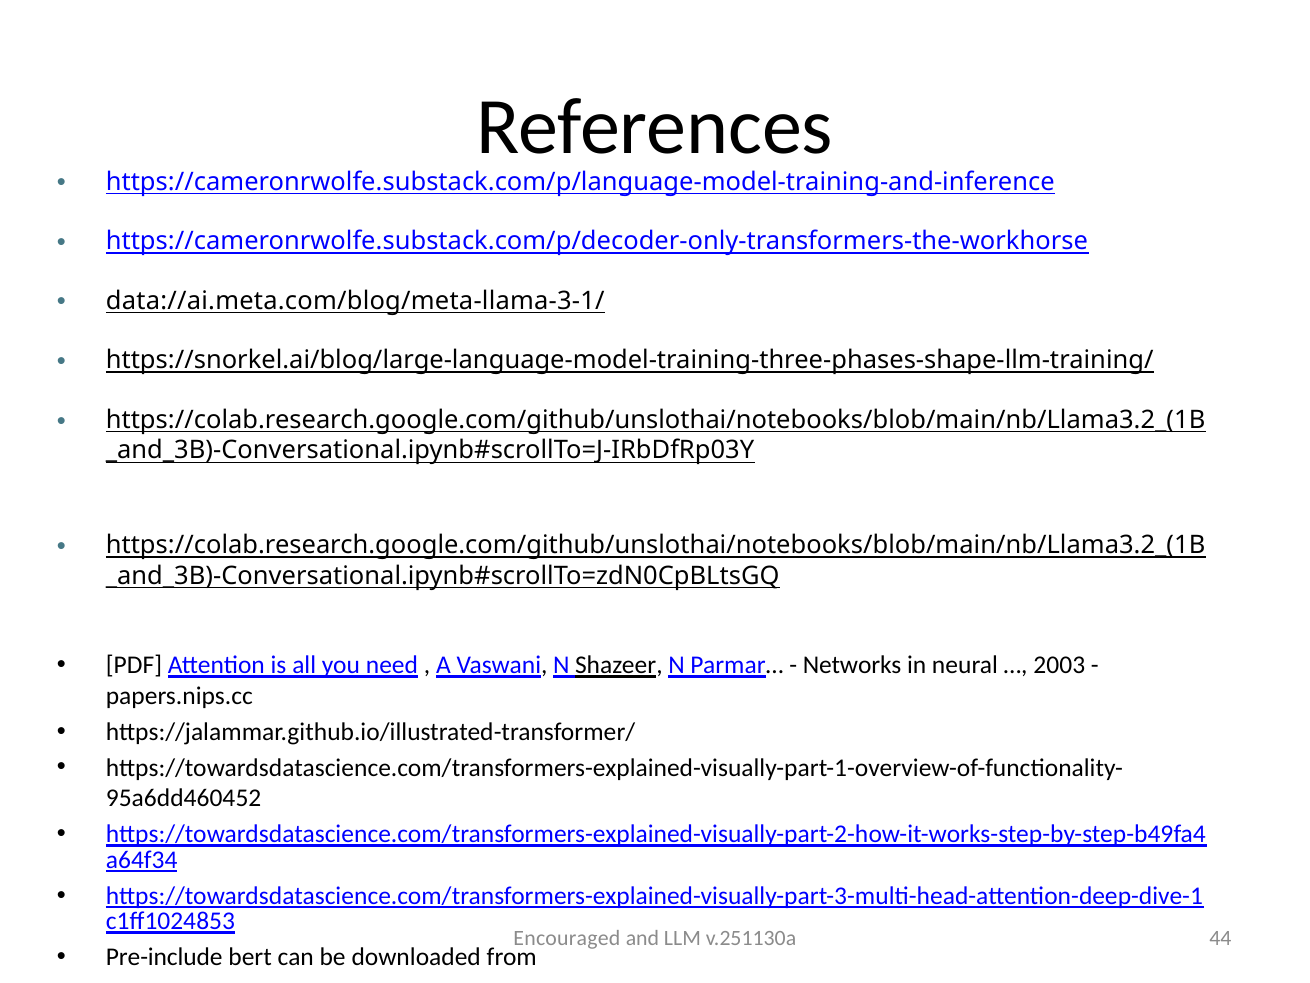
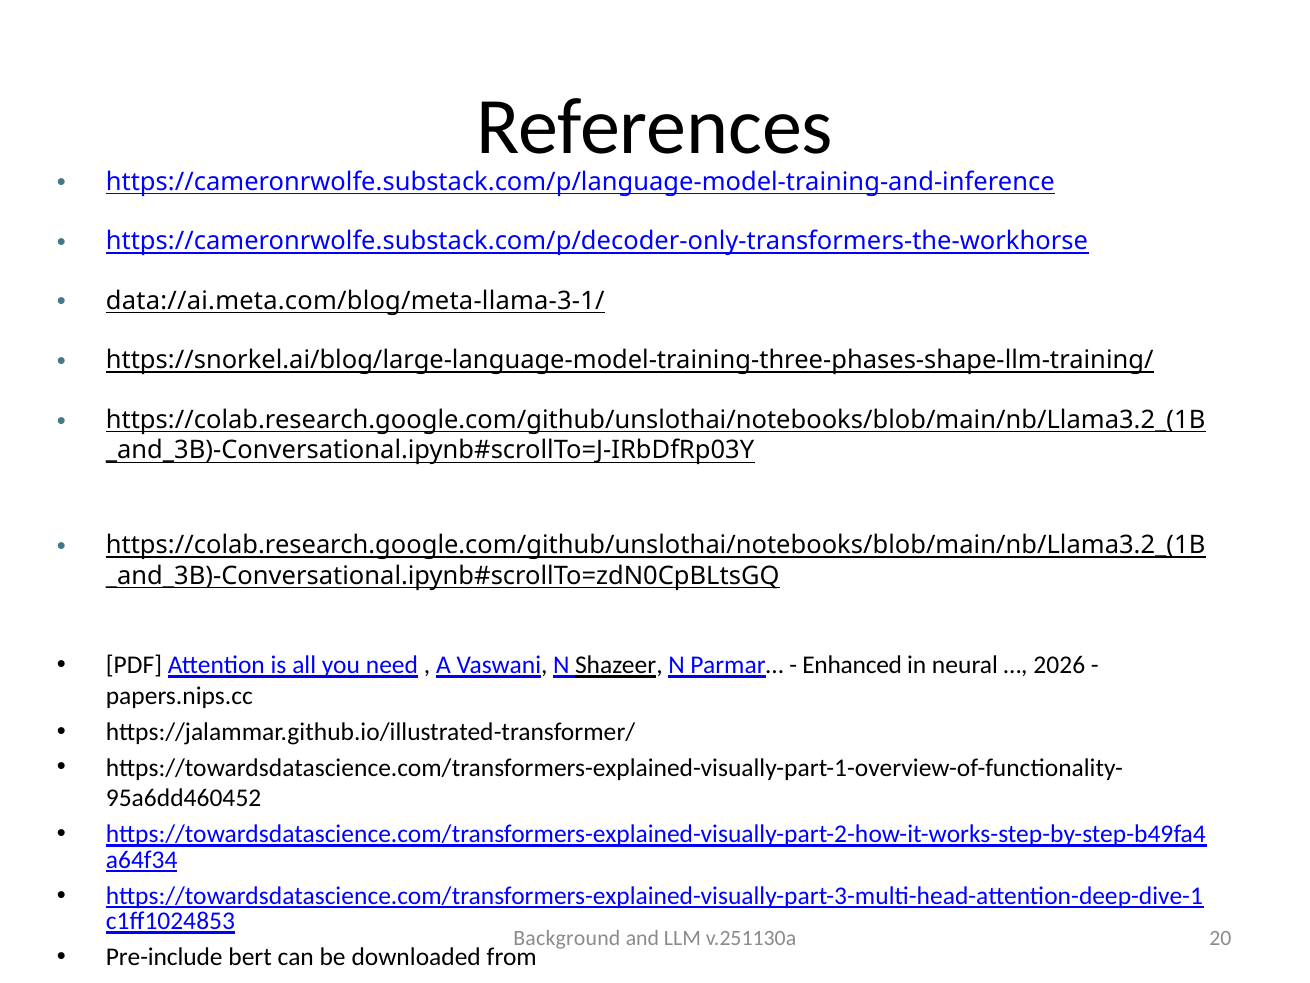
Networks: Networks -> Enhanced
2003: 2003 -> 2026
Encouraged: Encouraged -> Background
44: 44 -> 20
